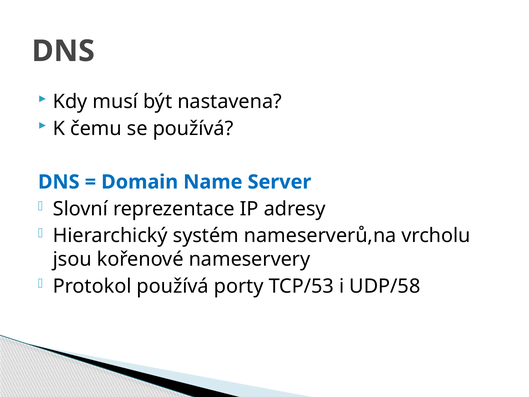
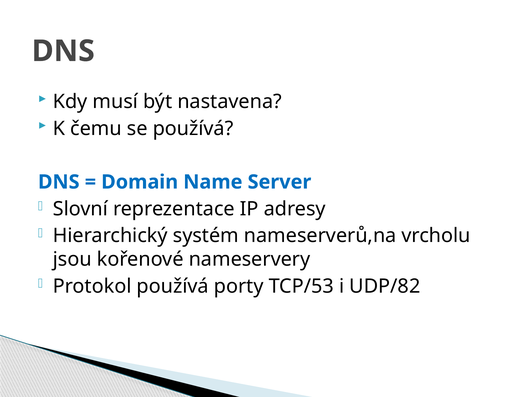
UDP/58: UDP/58 -> UDP/82
